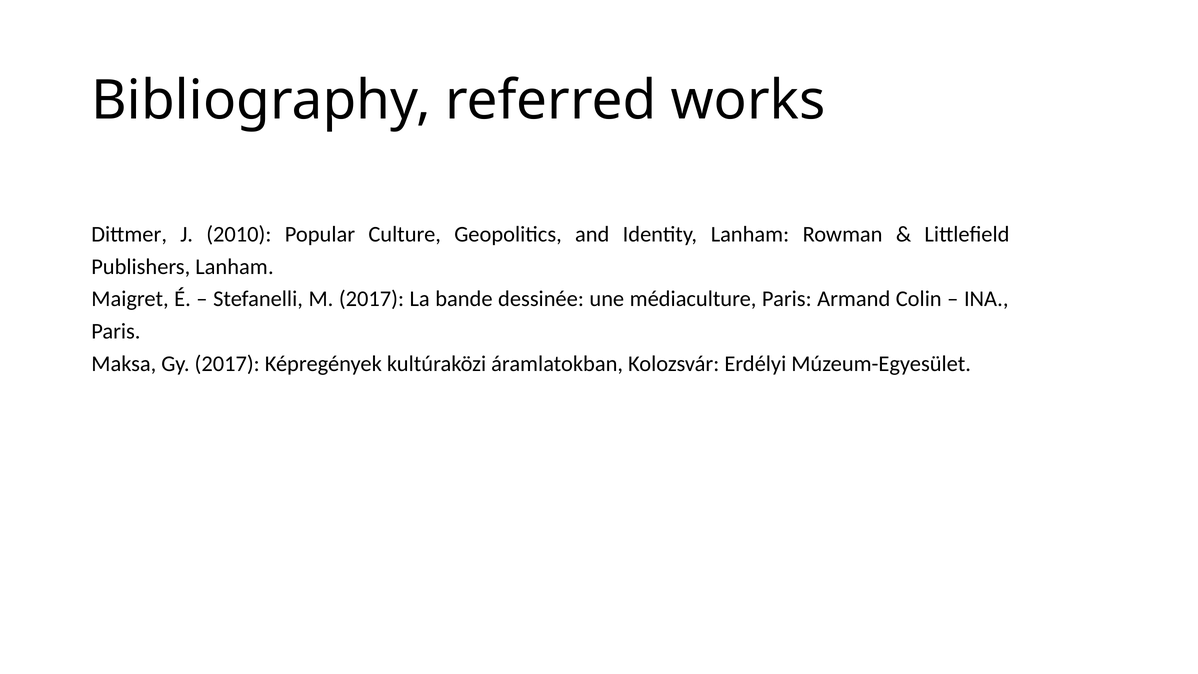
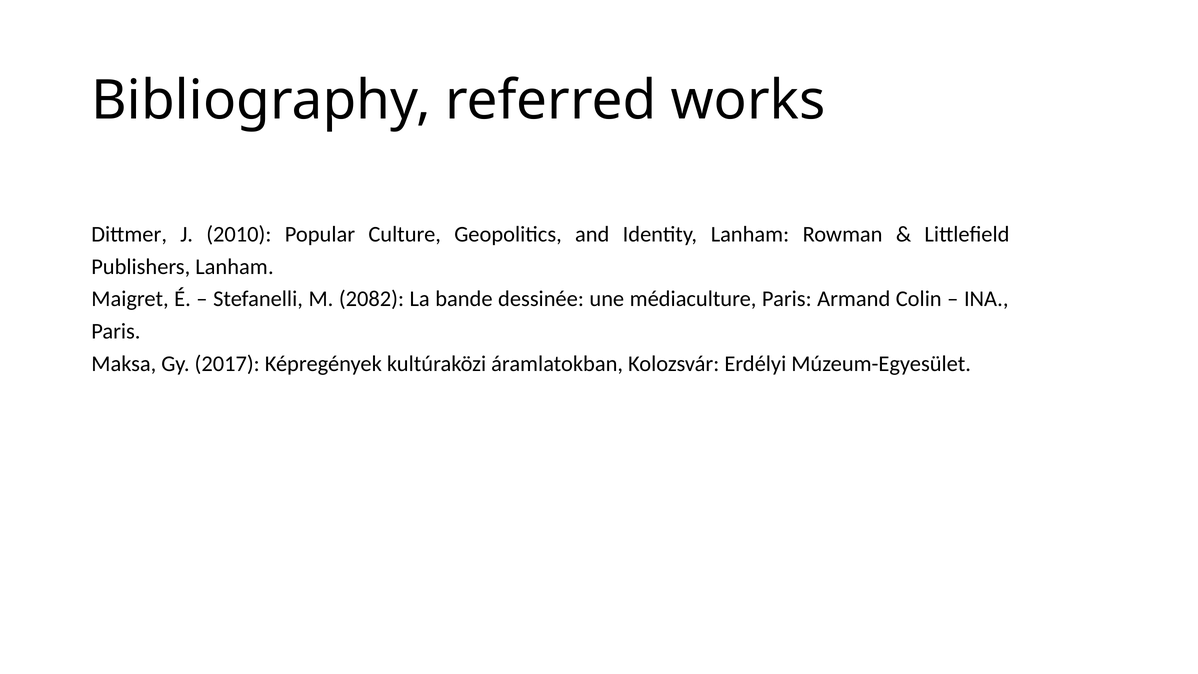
M 2017: 2017 -> 2082
